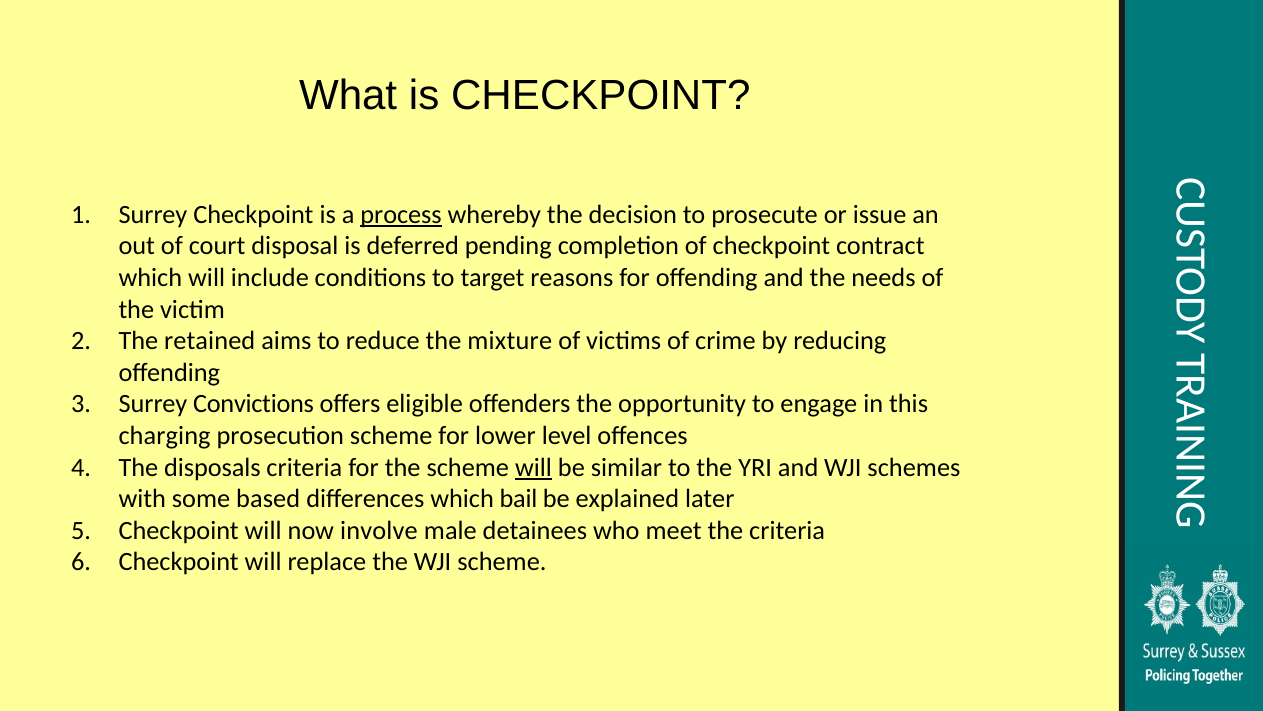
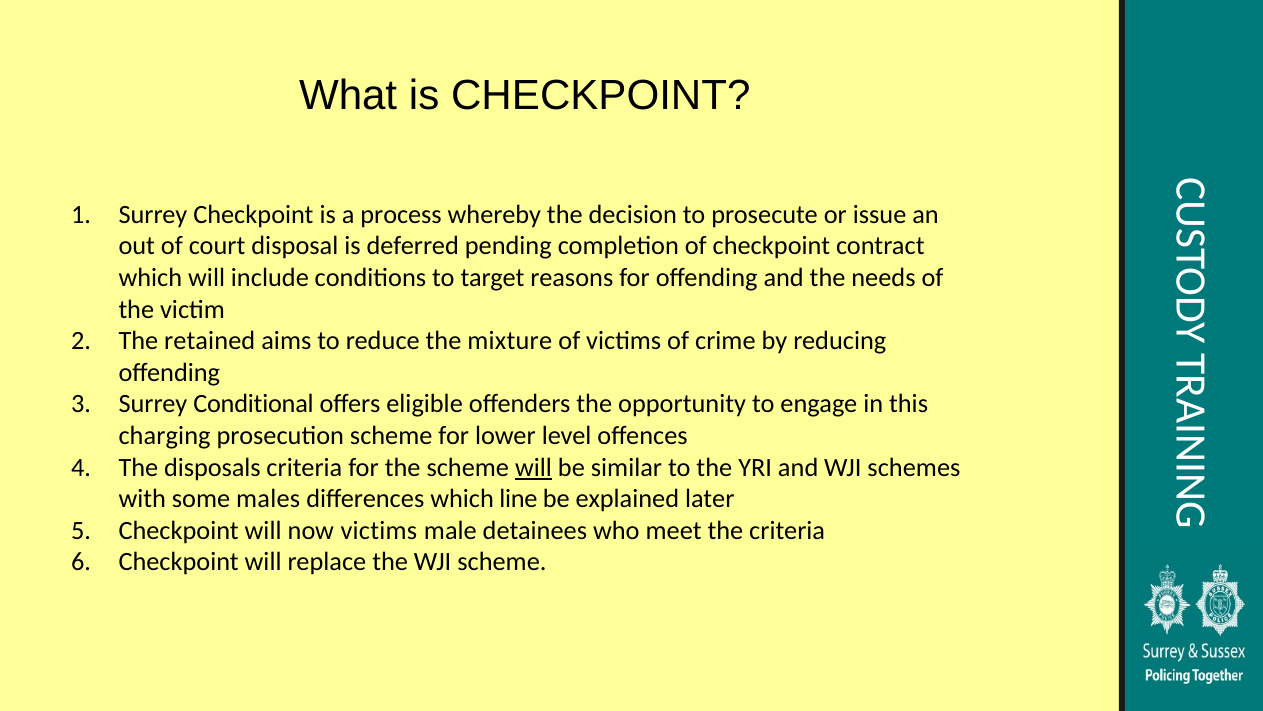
process underline: present -> none
Convictions: Convictions -> Conditional
based: based -> males
bail: bail -> line
now involve: involve -> victims
